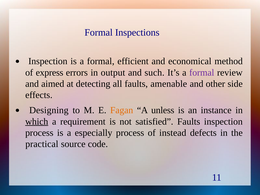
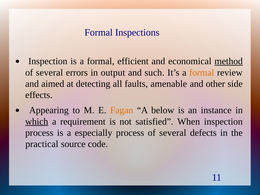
method underline: none -> present
express at (50, 73): express -> several
formal at (202, 73) colour: purple -> orange
Designing: Designing -> Appearing
unless: unless -> below
satisfied Faults: Faults -> When
process of instead: instead -> several
